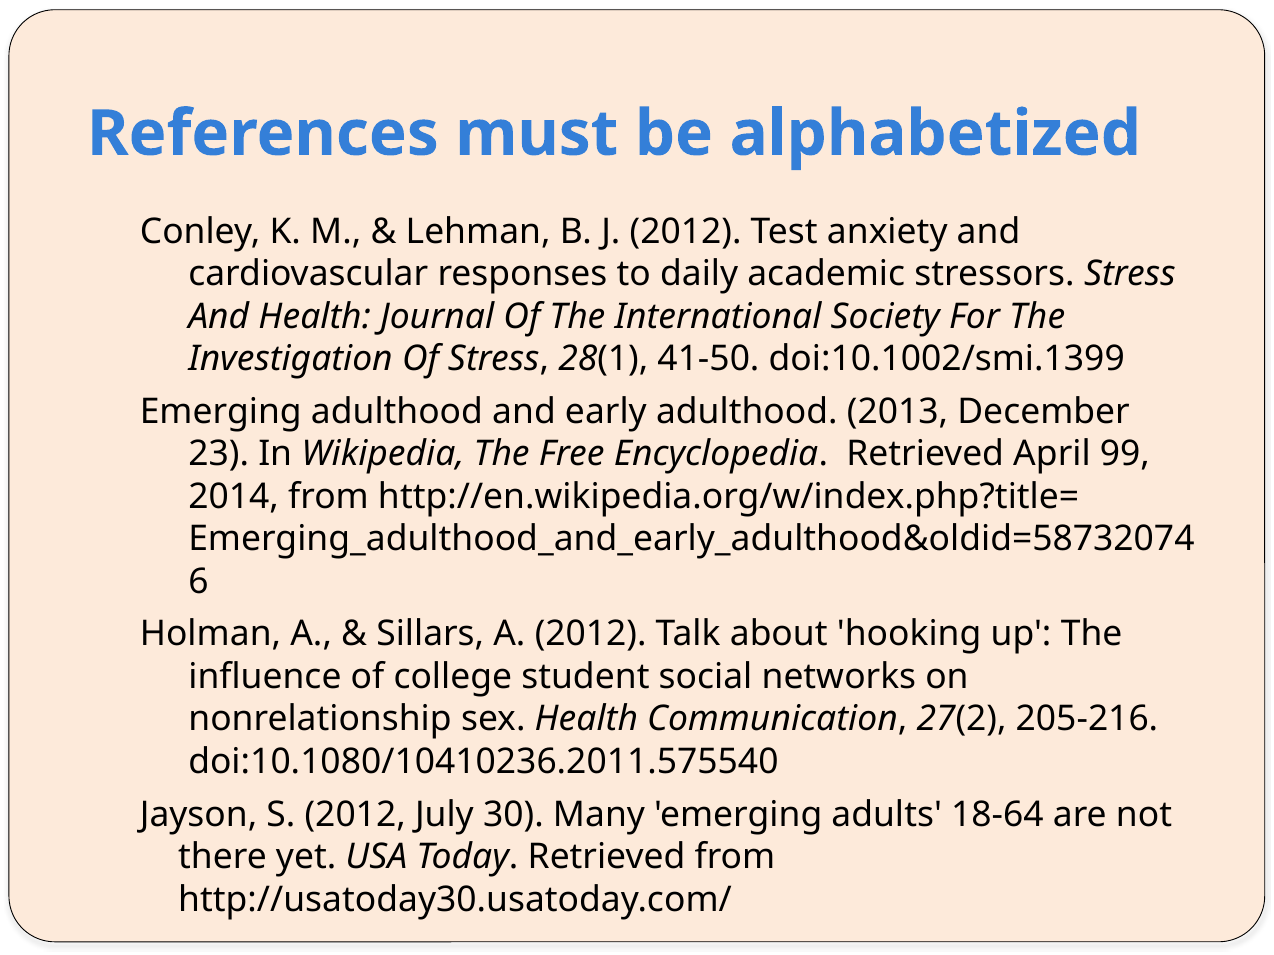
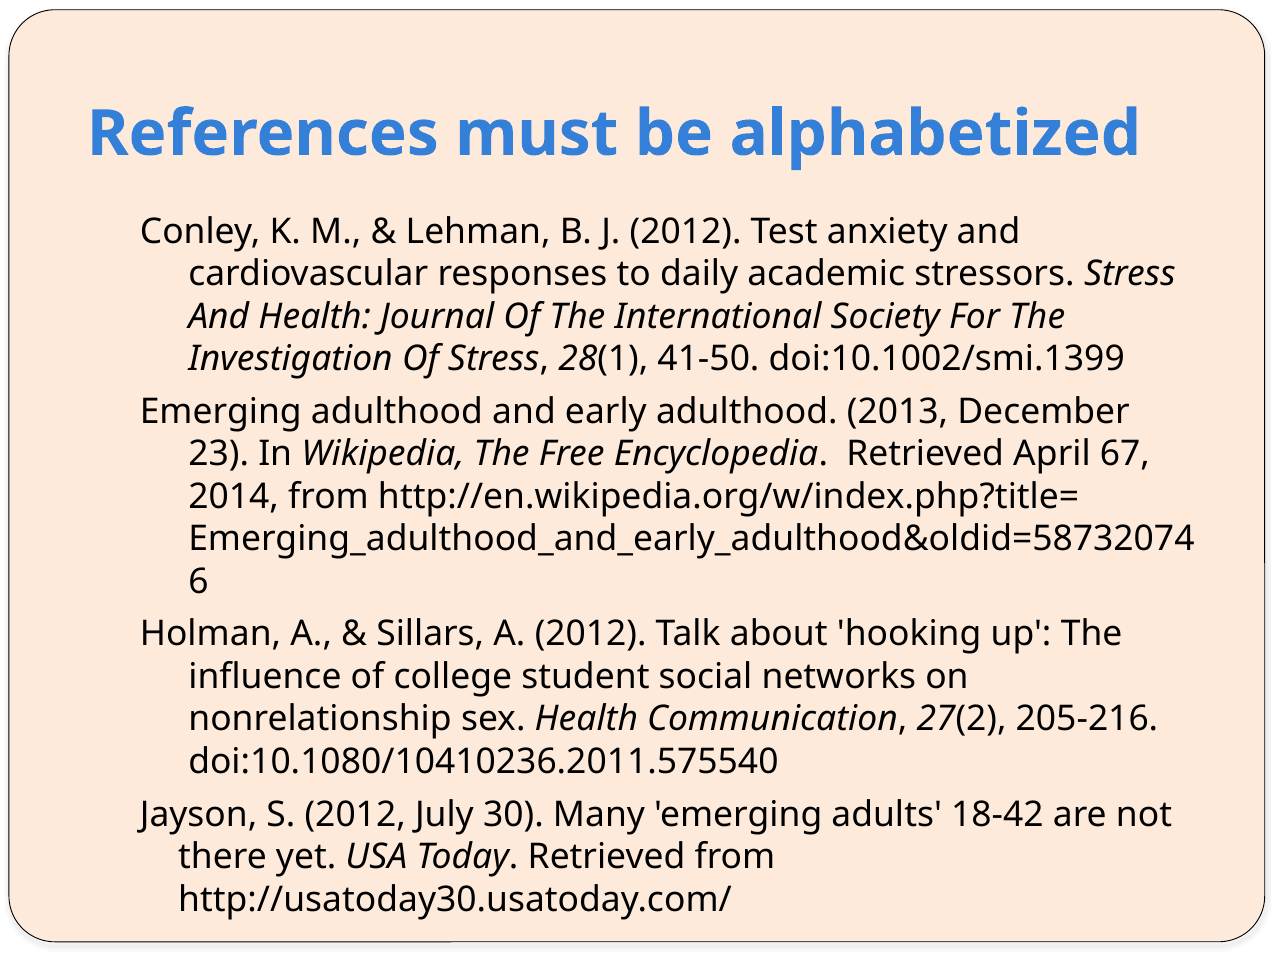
99: 99 -> 67
18-64: 18-64 -> 18-42
